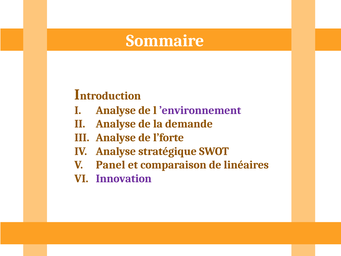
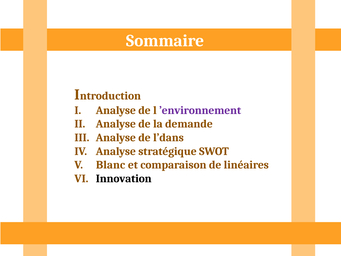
l’forte: l’forte -> l’dans
Panel: Panel -> Blanc
Innovation colour: purple -> black
